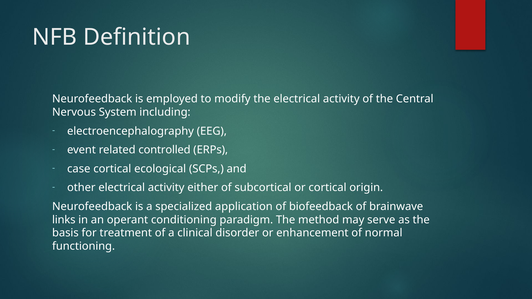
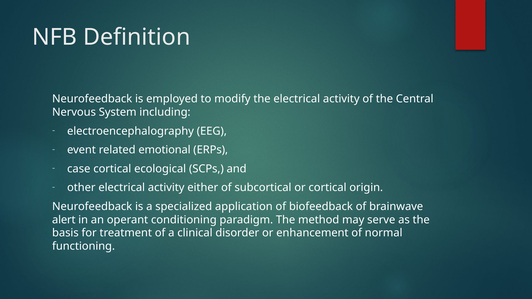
controlled: controlled -> emotional
links: links -> alert
